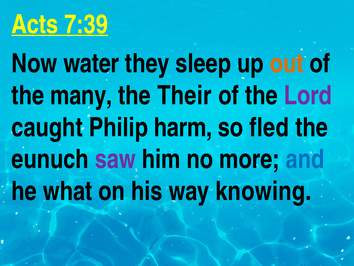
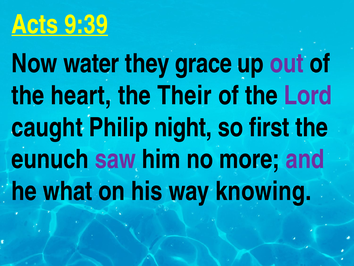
7:39: 7:39 -> 9:39
sleep: sleep -> grace
out colour: orange -> purple
many: many -> heart
harm: harm -> night
fled: fled -> first
and colour: blue -> purple
